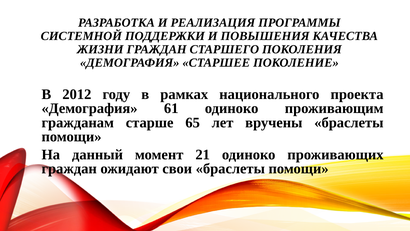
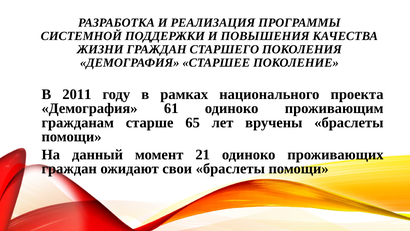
2012: 2012 -> 2011
